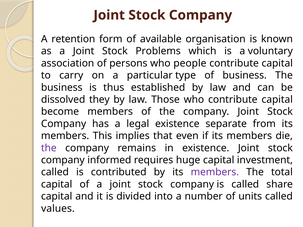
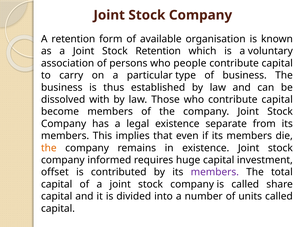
Stock Problems: Problems -> Retention
they: they -> with
the at (49, 148) colour: purple -> orange
called at (55, 172): called -> offset
values at (58, 209): values -> capital
